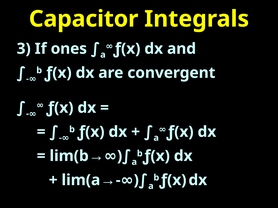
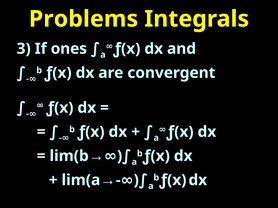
Capacitor: Capacitor -> Problems
